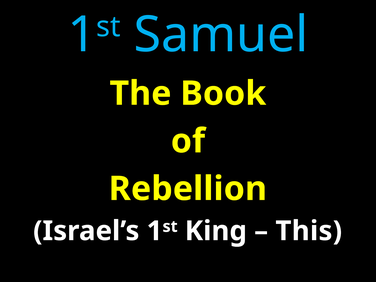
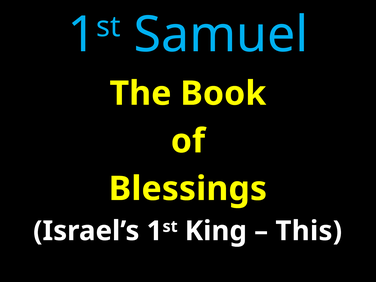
Rebellion: Rebellion -> Blessings
